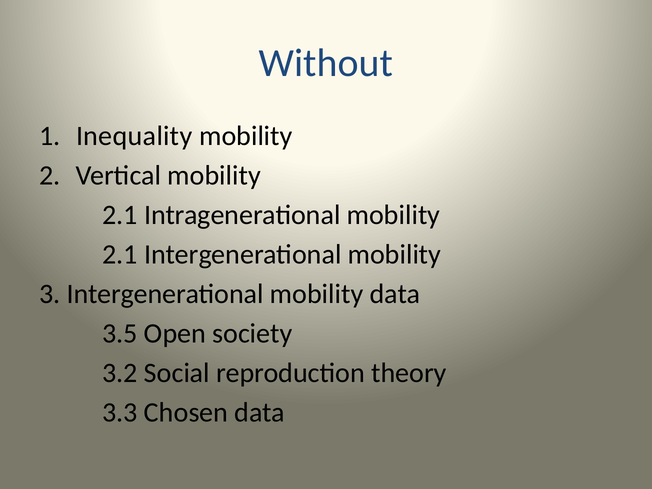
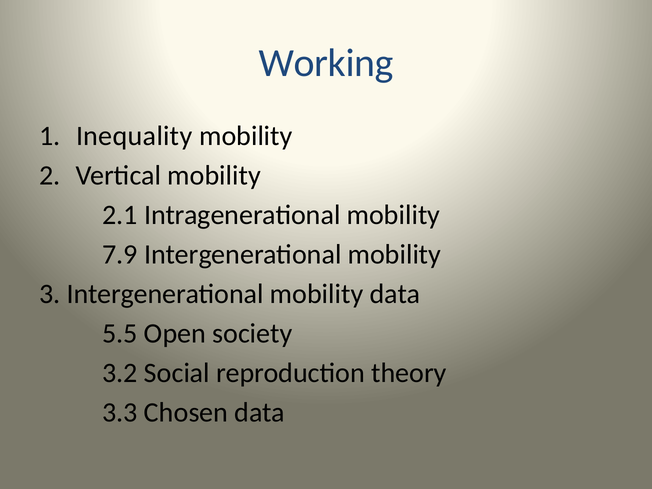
Without: Without -> Working
2.1 at (120, 255): 2.1 -> 7.9
3.5: 3.5 -> 5.5
